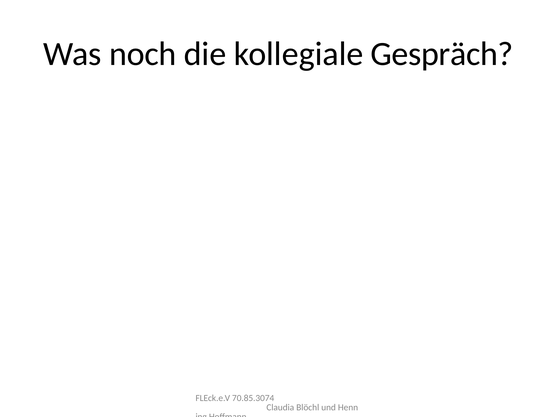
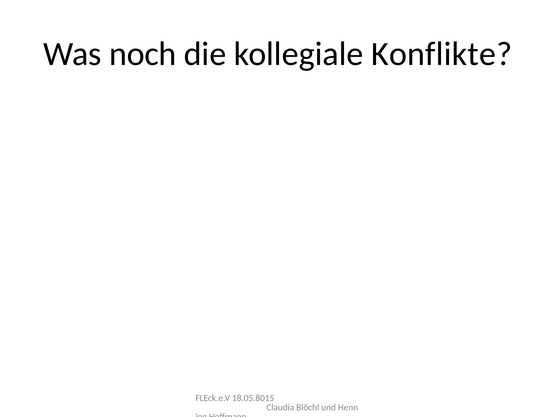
Gespräch: Gespräch -> Konflikte
70.85.3074: 70.85.3074 -> 18.05.8015
